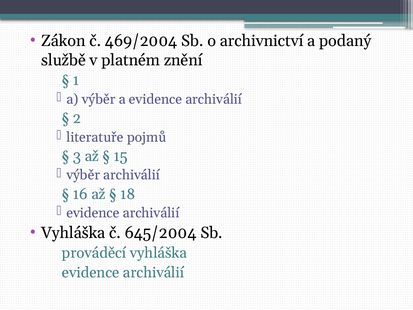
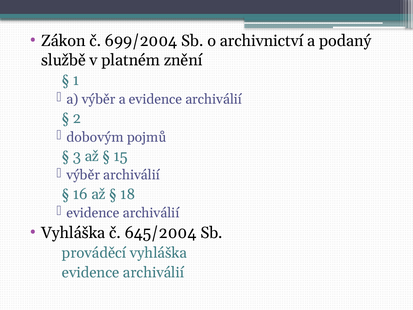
469/2004: 469/2004 -> 699/2004
literatuře: literatuře -> dobovým
